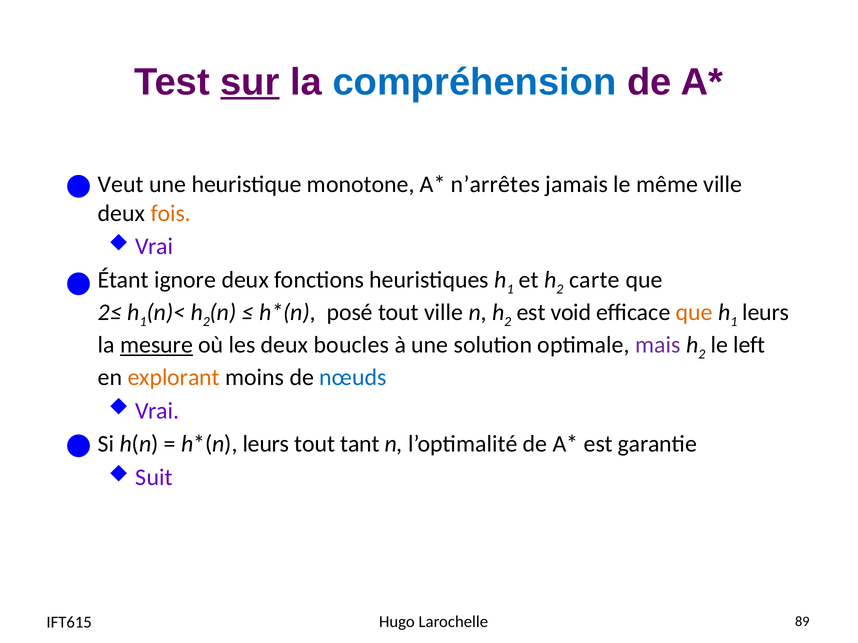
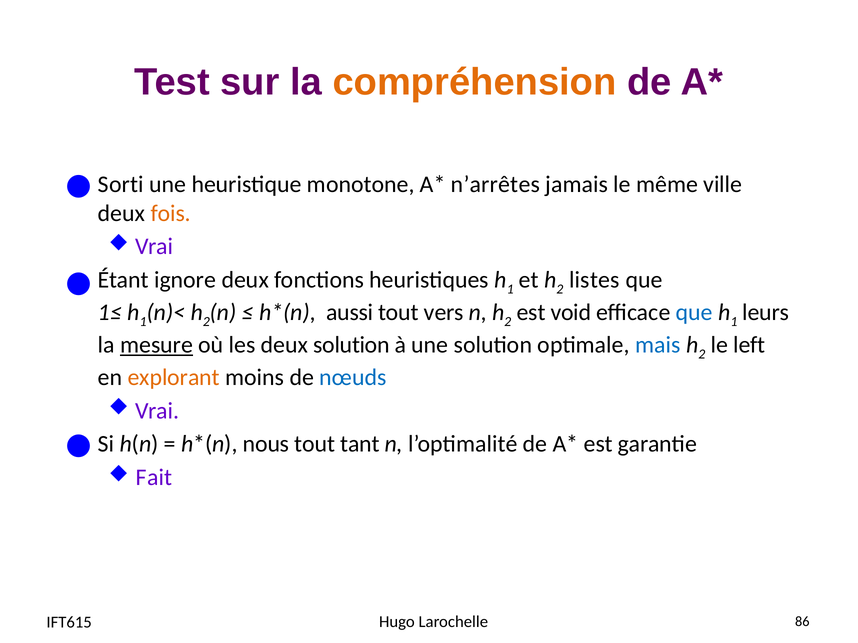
sur underline: present -> none
compréhension colour: blue -> orange
Veut: Veut -> Sorti
carte: carte -> listes
2≤: 2≤ -> 1≤
posé: posé -> aussi
tout ville: ville -> vers
que at (694, 313) colour: orange -> blue
deux boucles: boucles -> solution
mais colour: purple -> blue
leurs at (266, 444): leurs -> nous
Suit: Suit -> Fait
89: 89 -> 86
